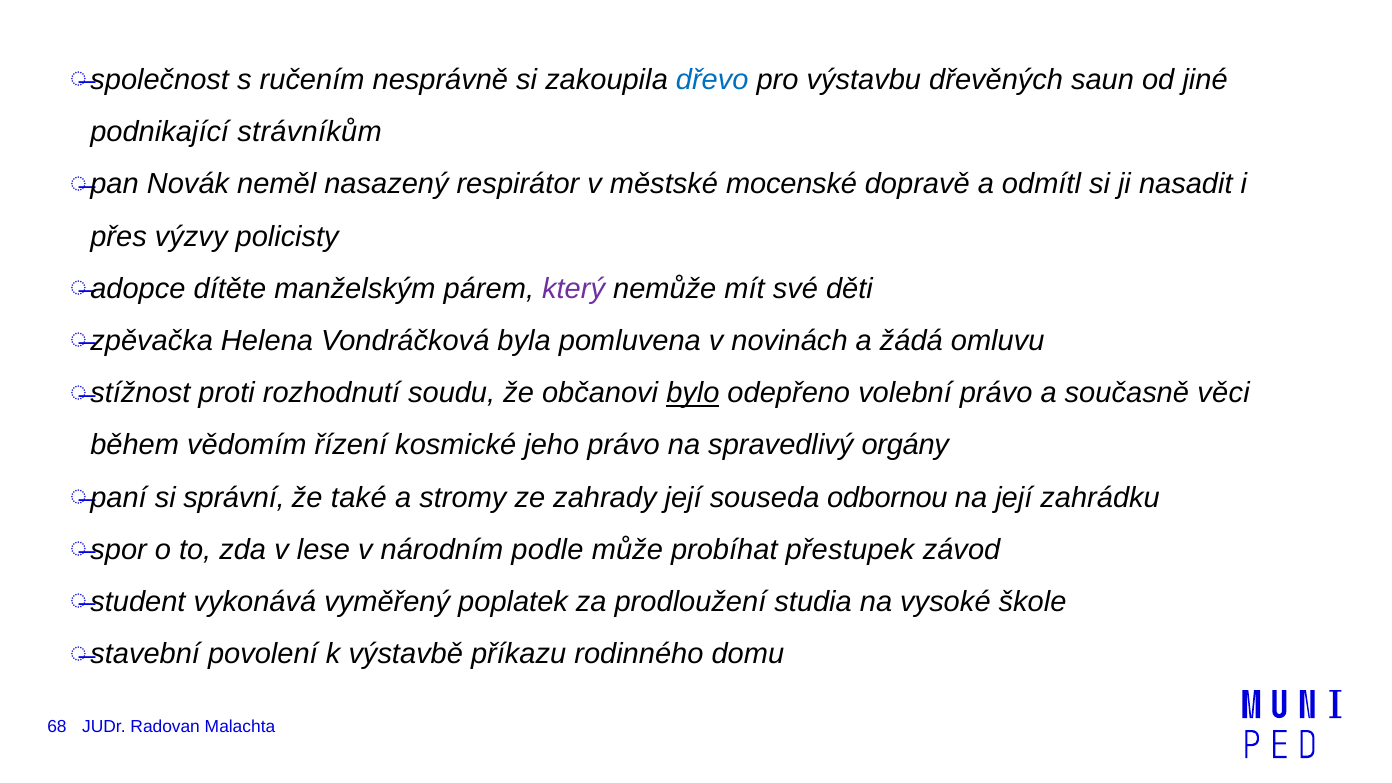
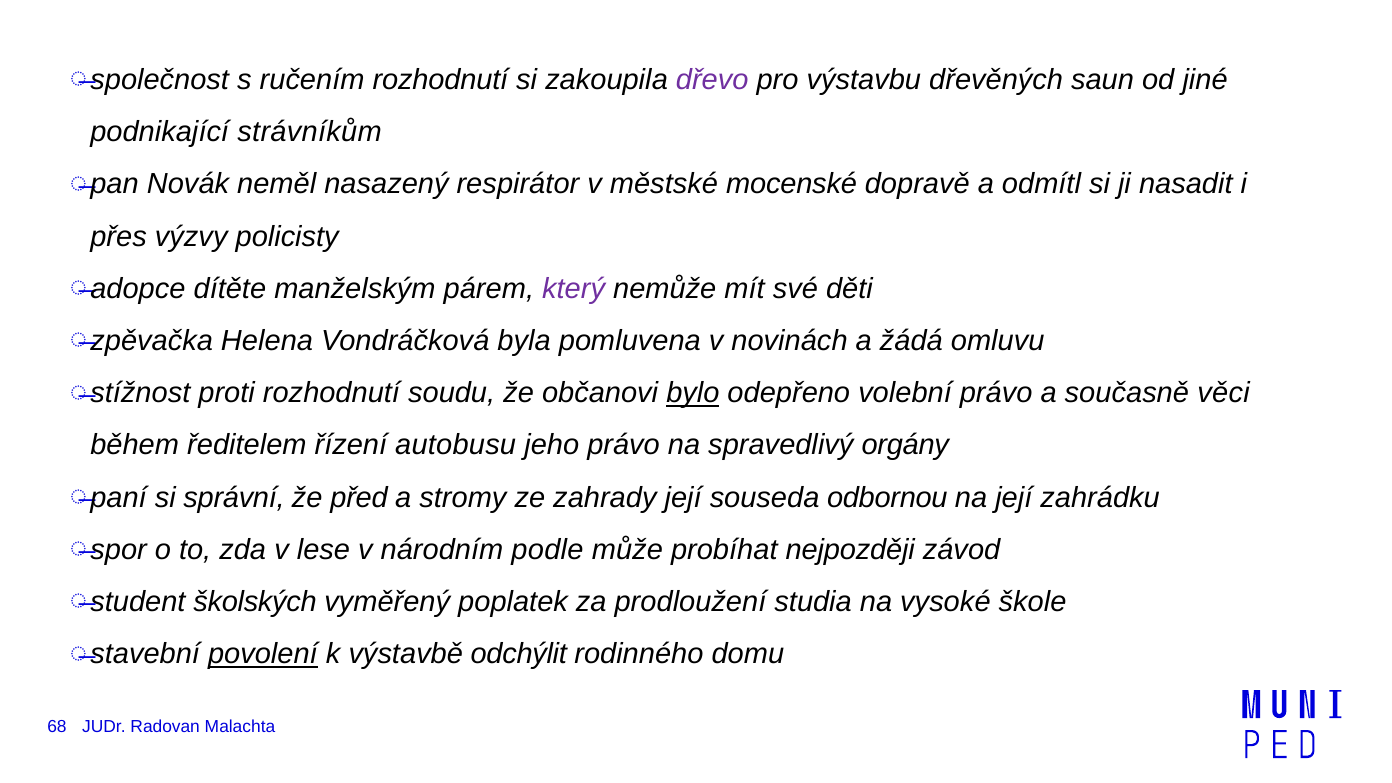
ručením nesprávně: nesprávně -> rozhodnutí
dřevo colour: blue -> purple
vědomím: vědomím -> ředitelem
kosmické: kosmické -> autobusu
také: také -> před
přestupek: přestupek -> nejpozději
vykonává: vykonává -> školských
povolení underline: none -> present
příkazu: příkazu -> odchýlit
